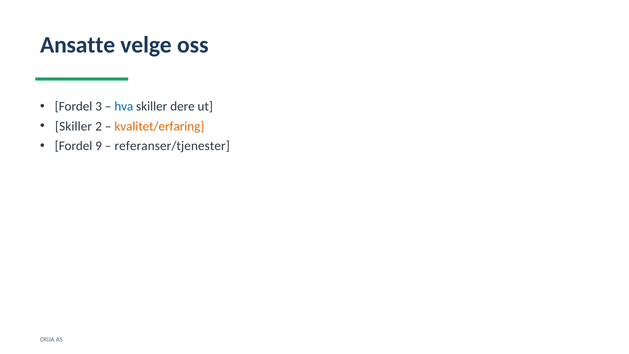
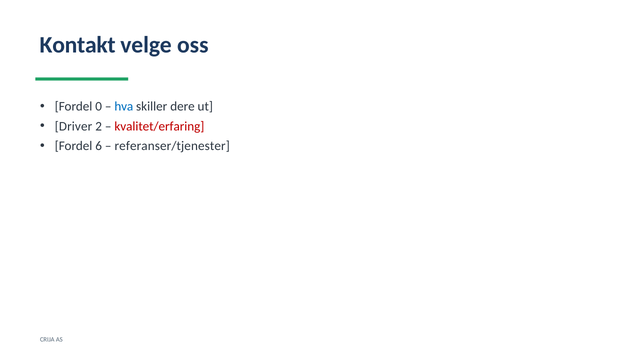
Ansatte: Ansatte -> Kontakt
3: 3 -> 0
Skiller at (74, 126): Skiller -> Driver
kvalitet/erfaring colour: orange -> red
9: 9 -> 6
